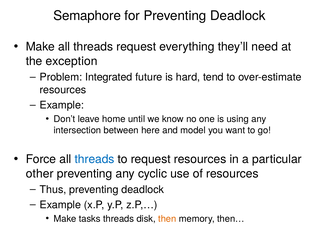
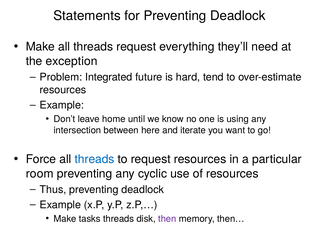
Semaphore: Semaphore -> Statements
model: model -> iterate
other: other -> room
then colour: orange -> purple
